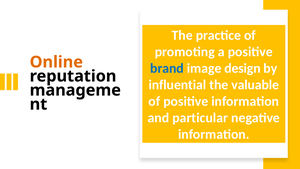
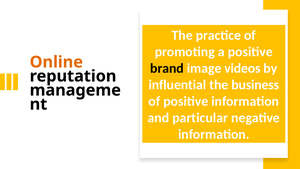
brand colour: blue -> black
design: design -> videos
valuable: valuable -> business
